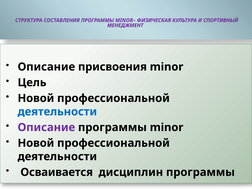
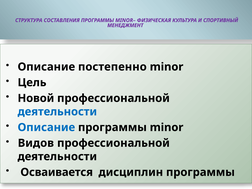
присвоения: присвоения -> постепенно
Описание at (46, 127) colour: purple -> blue
Новой at (36, 143): Новой -> Видов
